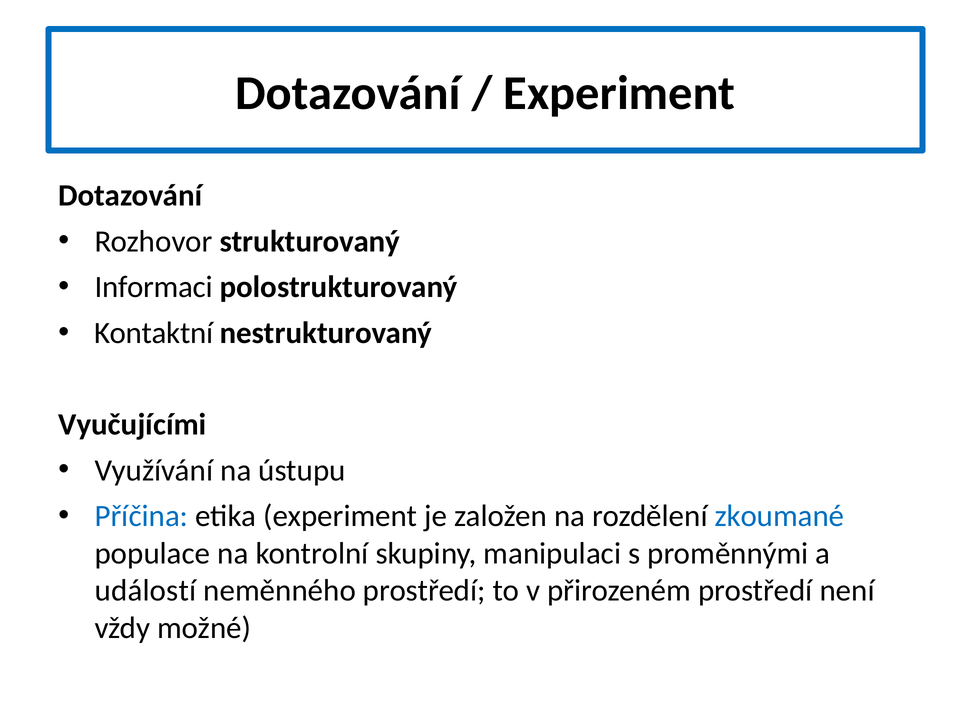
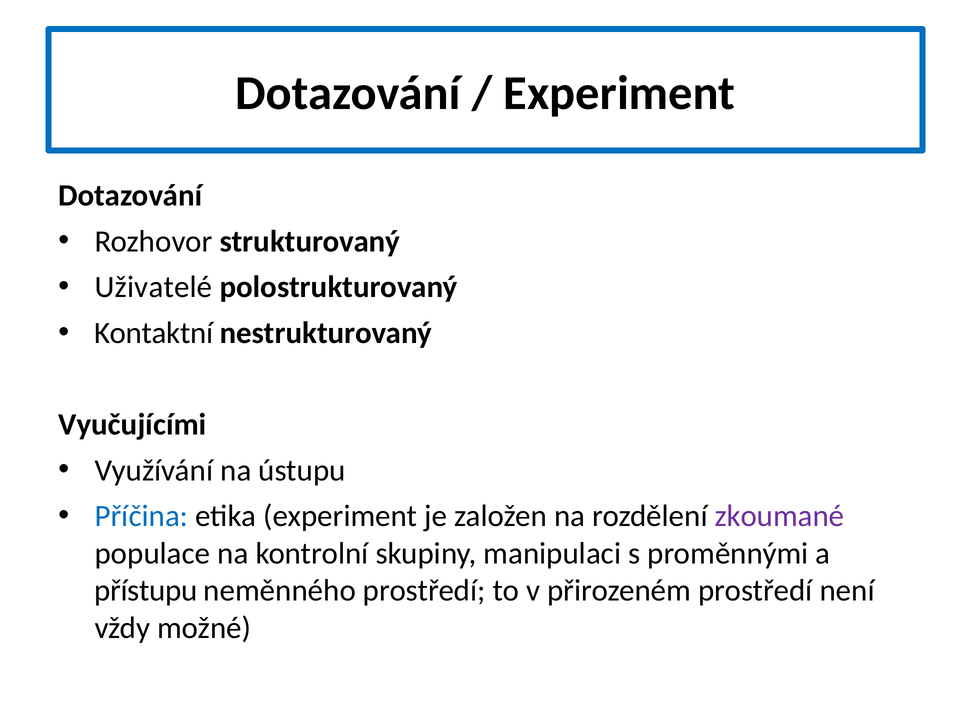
Informaci: Informaci -> Uživatelé
zkoumané colour: blue -> purple
událostí: událostí -> přístupu
